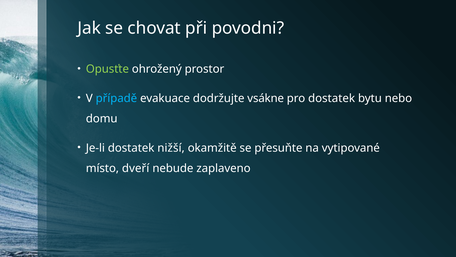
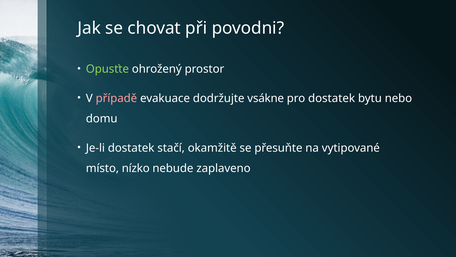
případě colour: light blue -> pink
nižší: nižší -> stačí
dveří: dveří -> nízko
